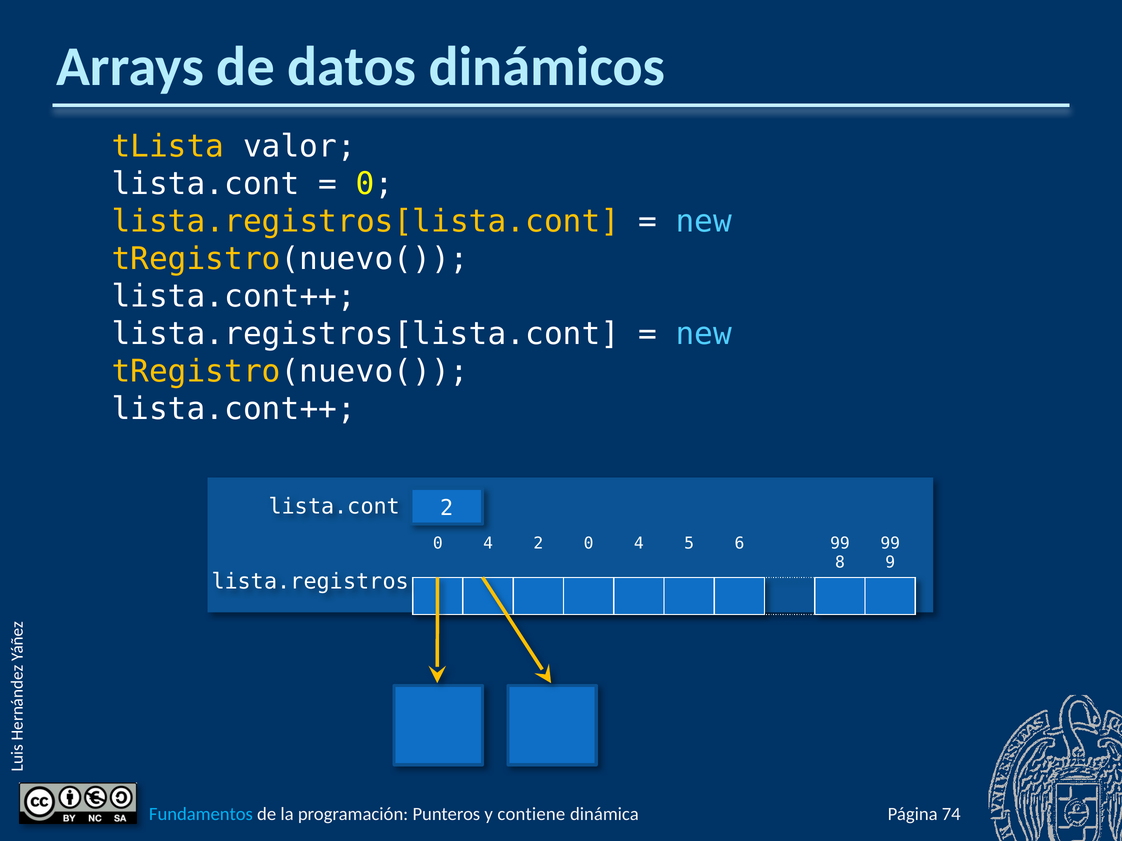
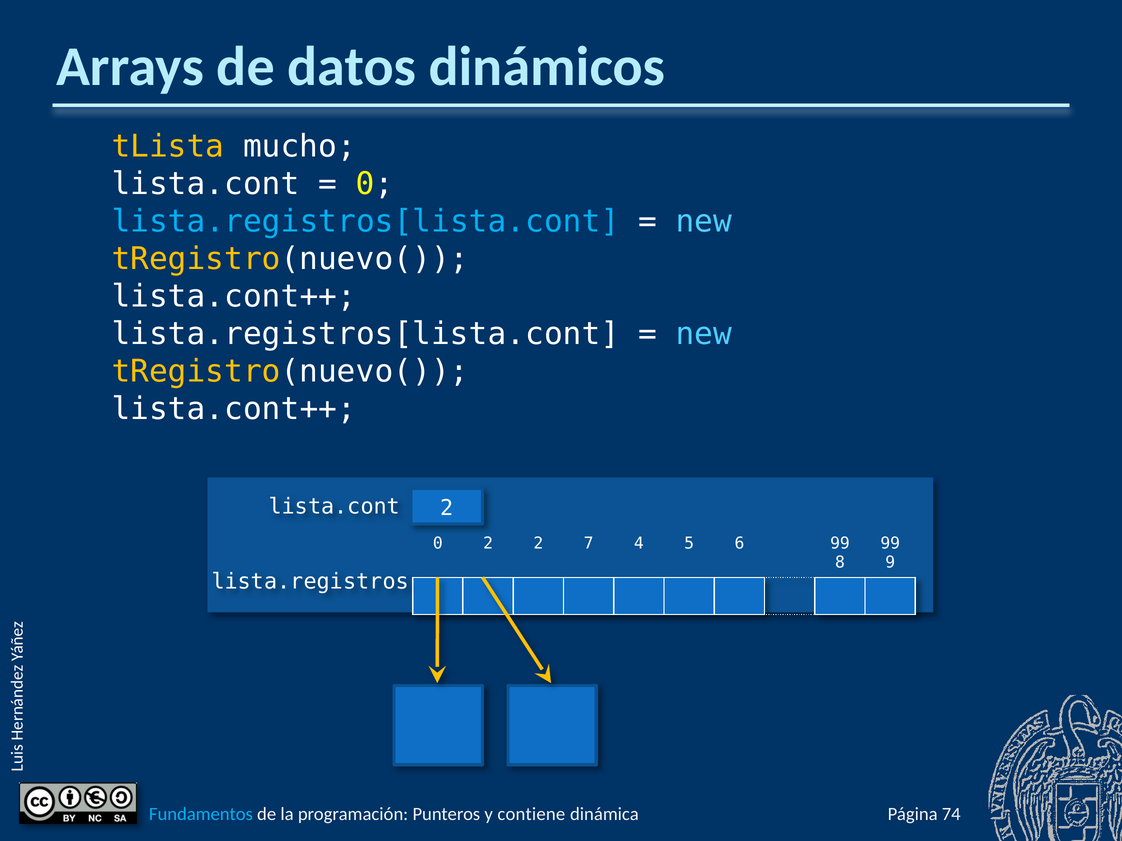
valor: valor -> mucho
lista.registros[lista.cont at (365, 222) colour: yellow -> light blue
4 at (488, 544): 4 -> 2
2 0: 0 -> 7
